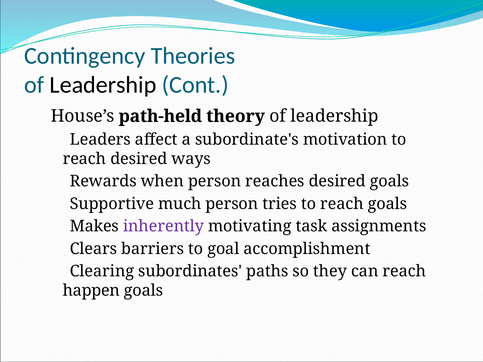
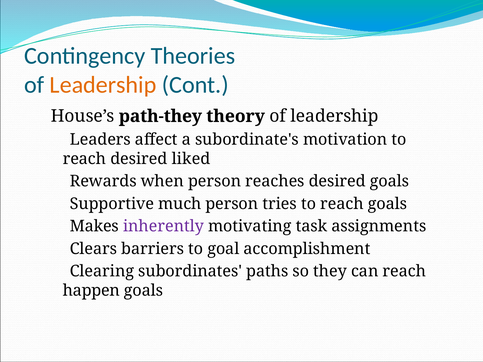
Leadership at (103, 85) colour: black -> orange
path-held: path-held -> path-they
ways: ways -> liked
